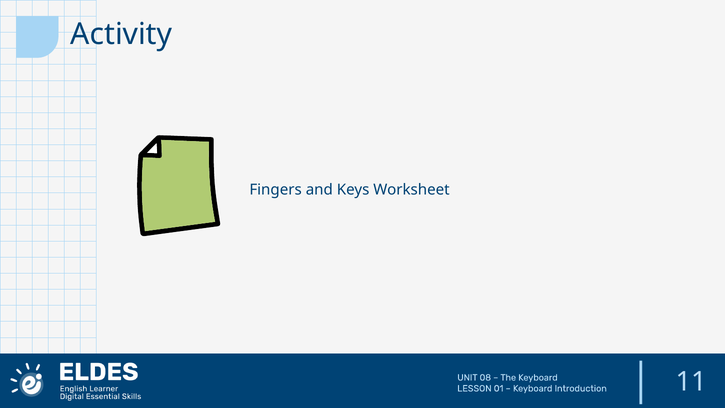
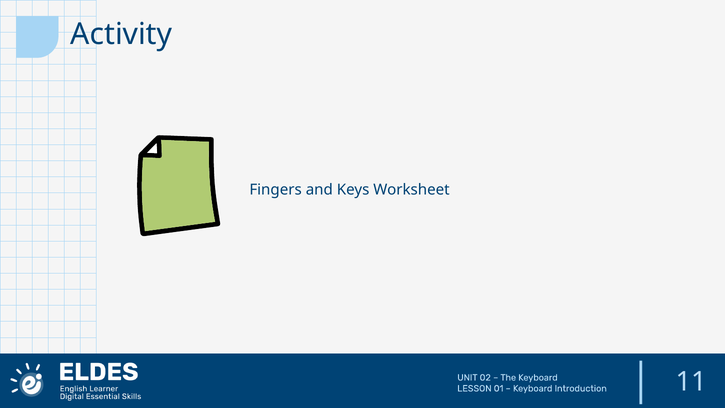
08: 08 -> 02
